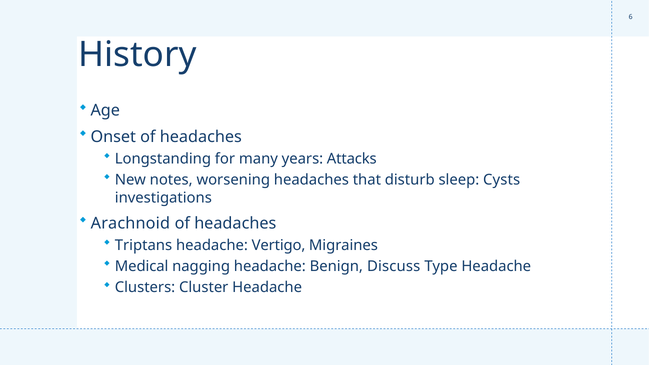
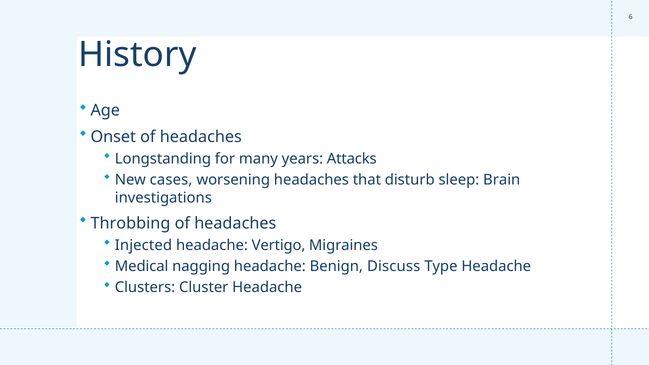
notes: notes -> cases
Cysts: Cysts -> Brain
Arachnoid: Arachnoid -> Throbbing
Triptans: Triptans -> Injected
